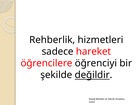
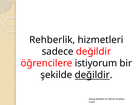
sadece hareket: hareket -> değildir
öğrenciyi: öğrenciyi -> istiyorum
